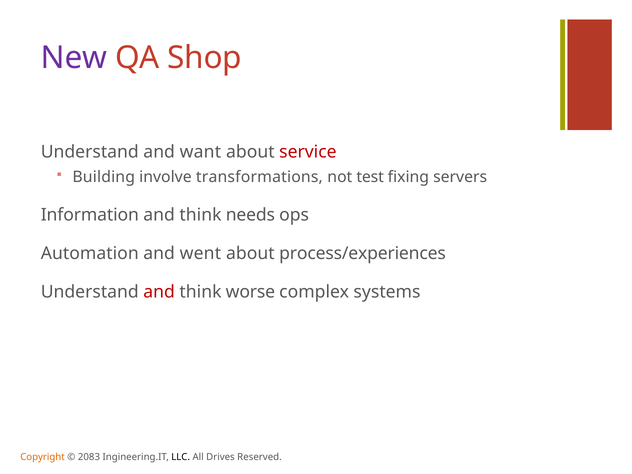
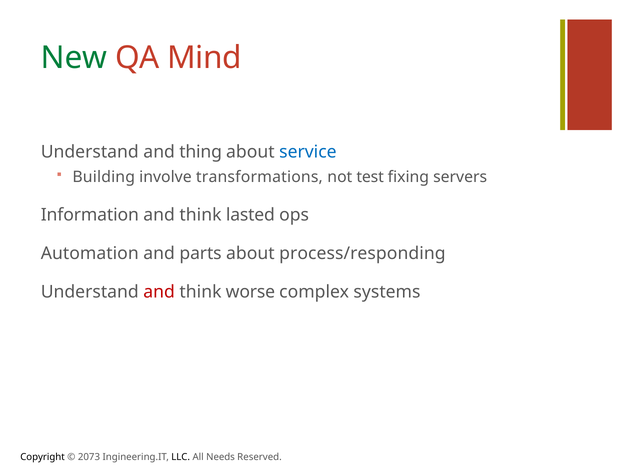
New colour: purple -> green
Shop: Shop -> Mind
want: want -> thing
service colour: red -> blue
needs: needs -> lasted
went: went -> parts
process/experiences: process/experiences -> process/responding
Copyright colour: orange -> black
2083: 2083 -> 2073
Drives: Drives -> Needs
